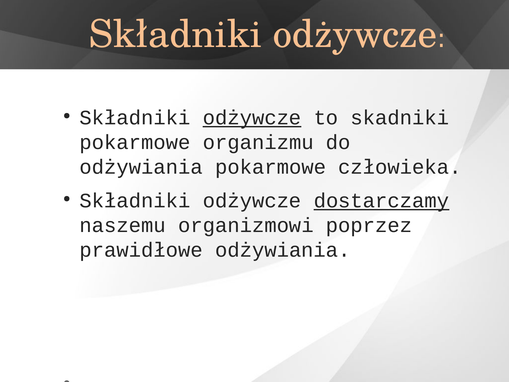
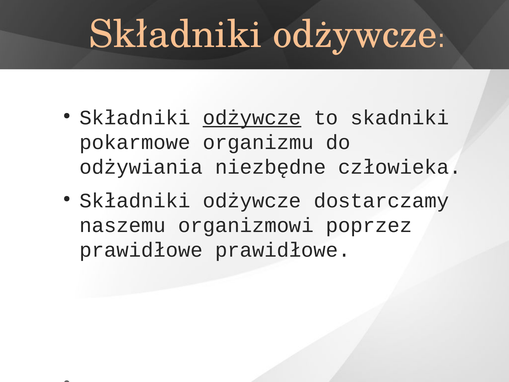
odżywiania pokarmowe: pokarmowe -> niezbędne
dostarczamy underline: present -> none
prawidłowe odżywiania: odżywiania -> prawidłowe
